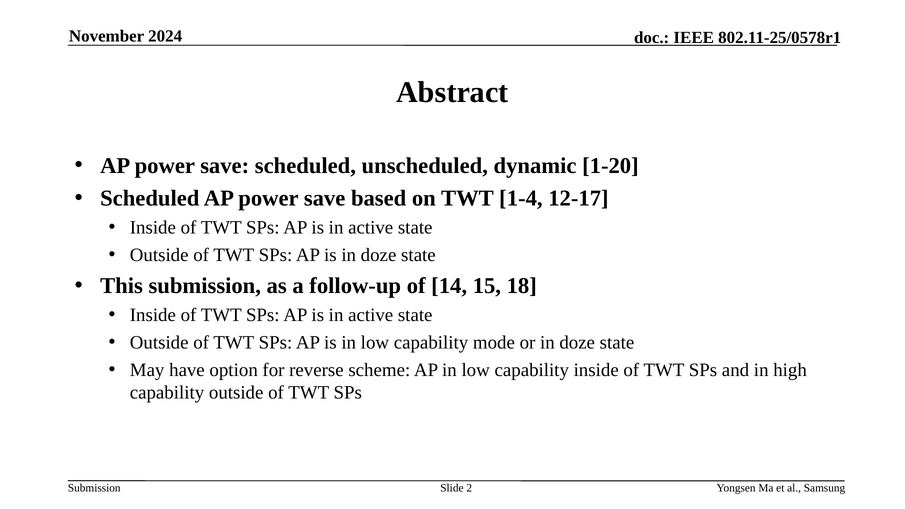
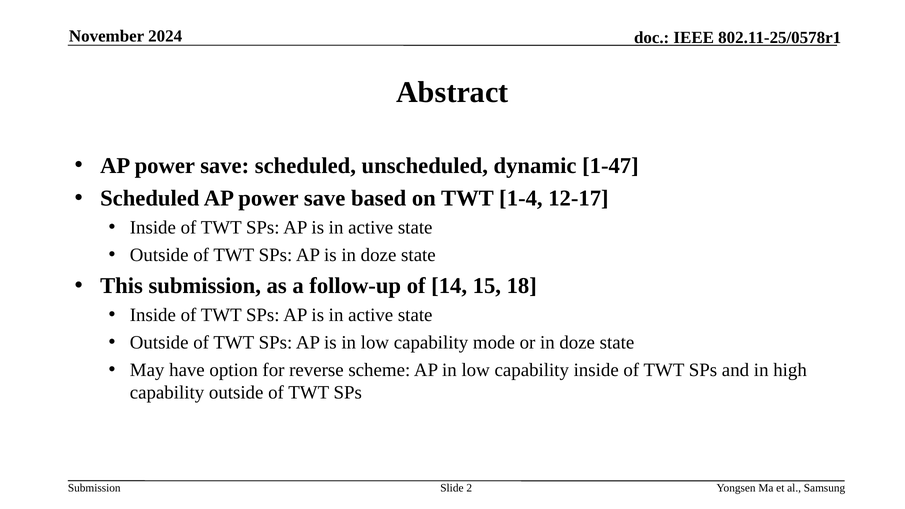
1-20: 1-20 -> 1-47
